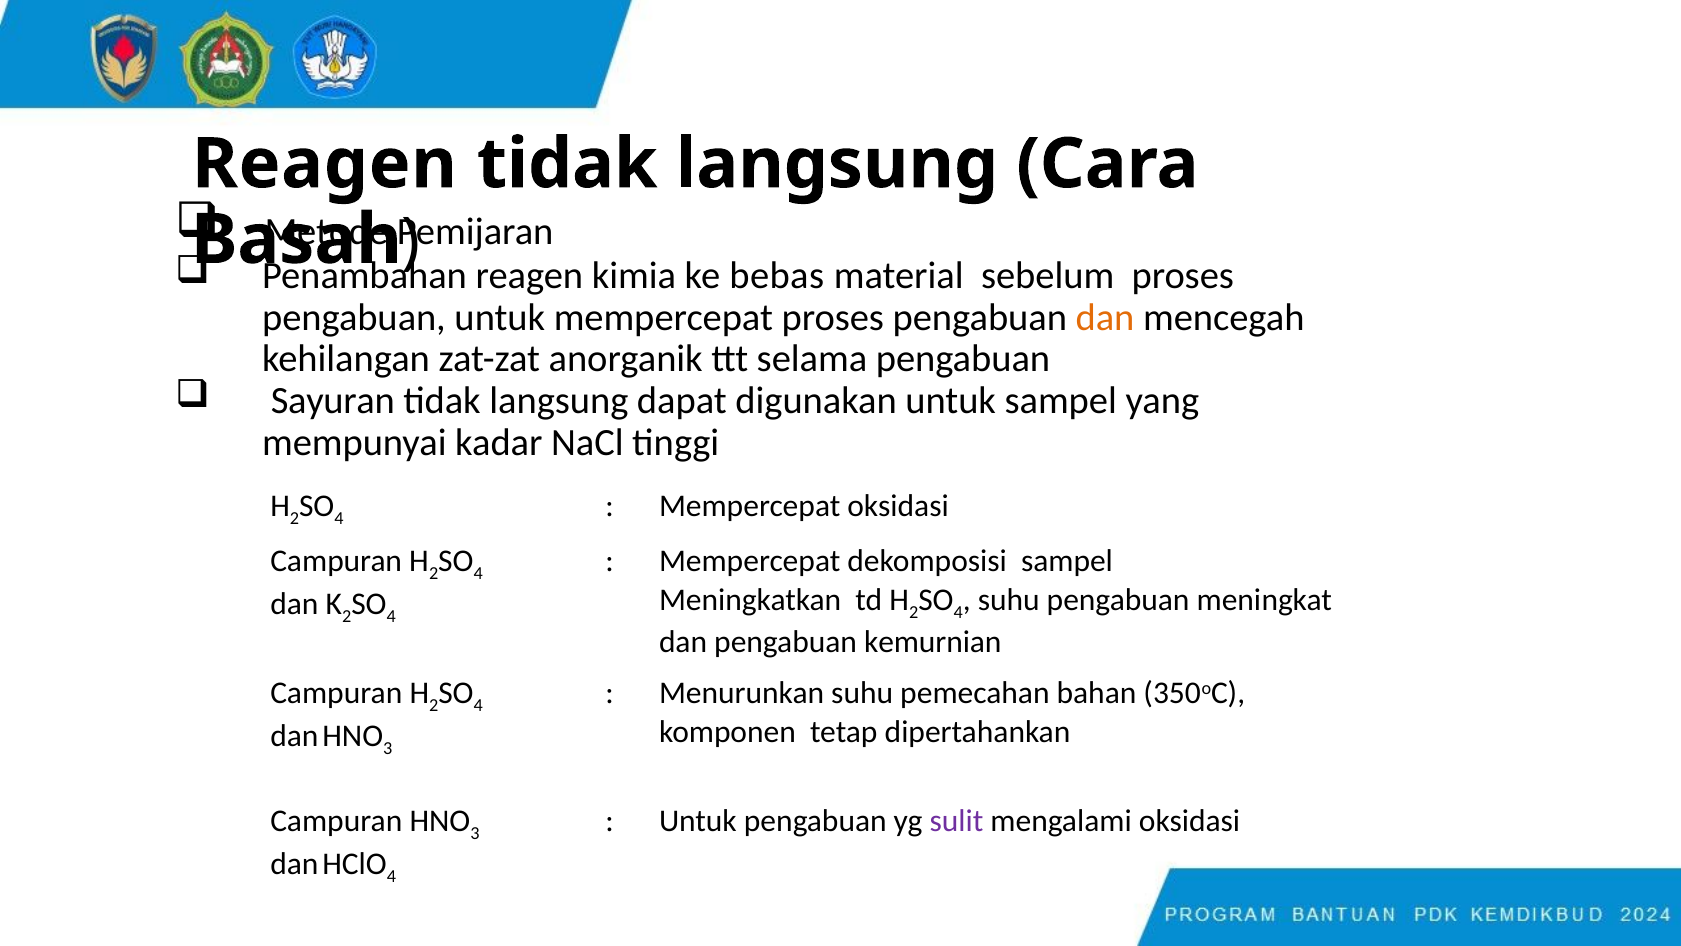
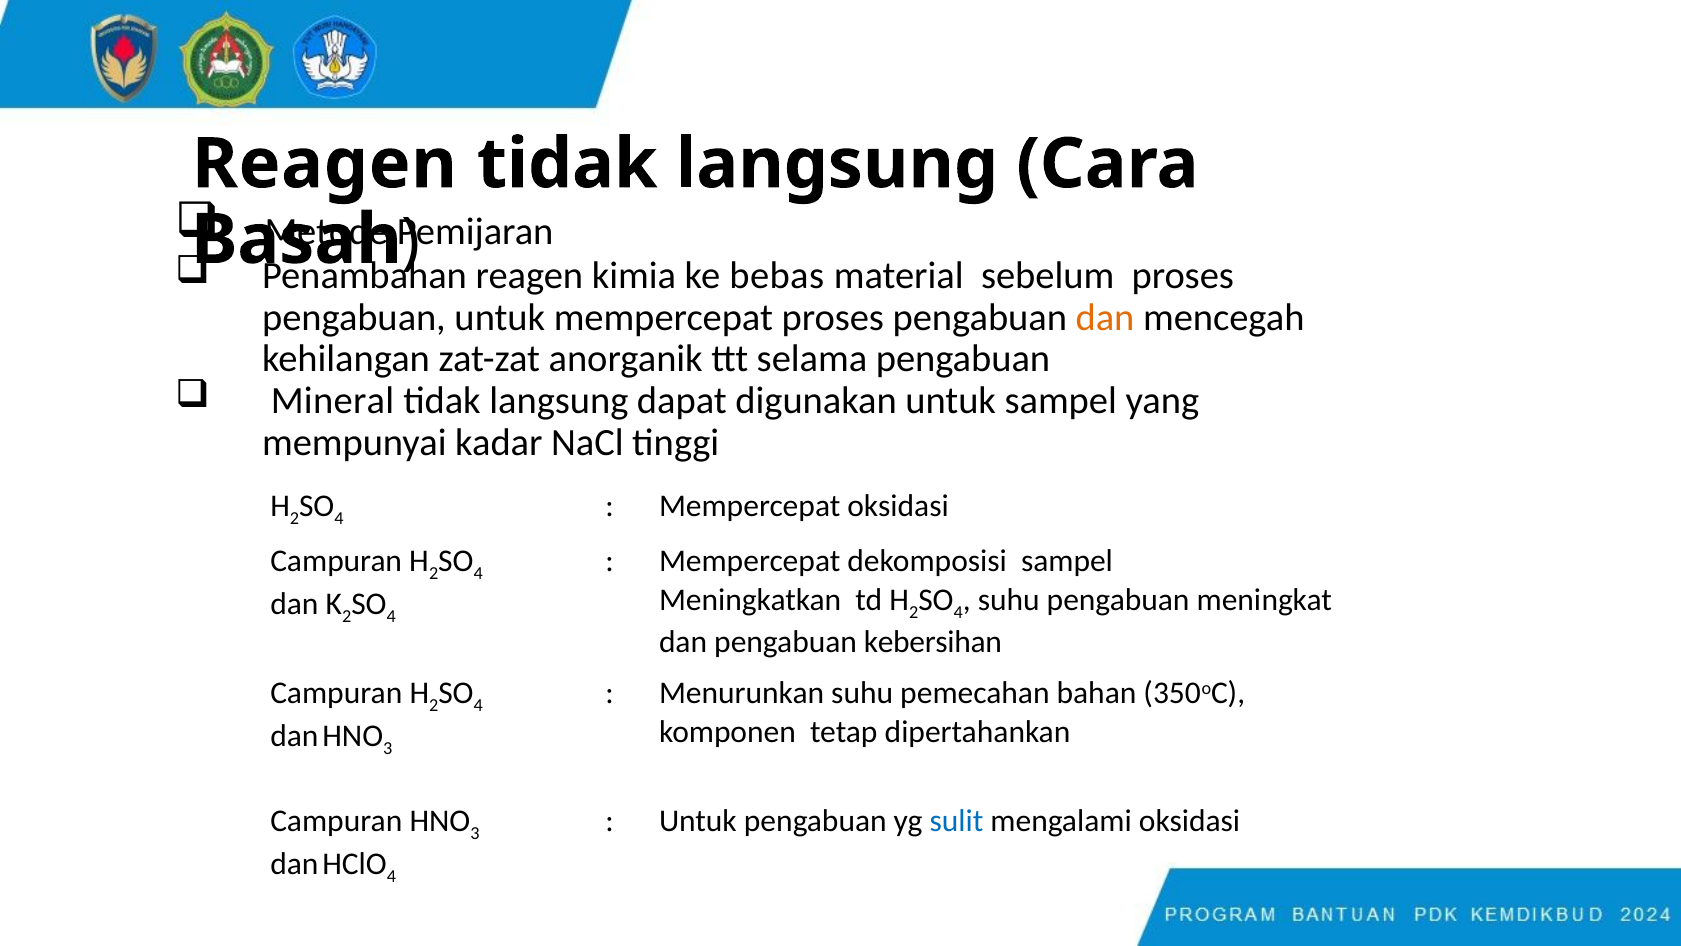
Sayuran: Sayuran -> Mineral
kemurnian: kemurnian -> kebersihan
sulit colour: purple -> blue
